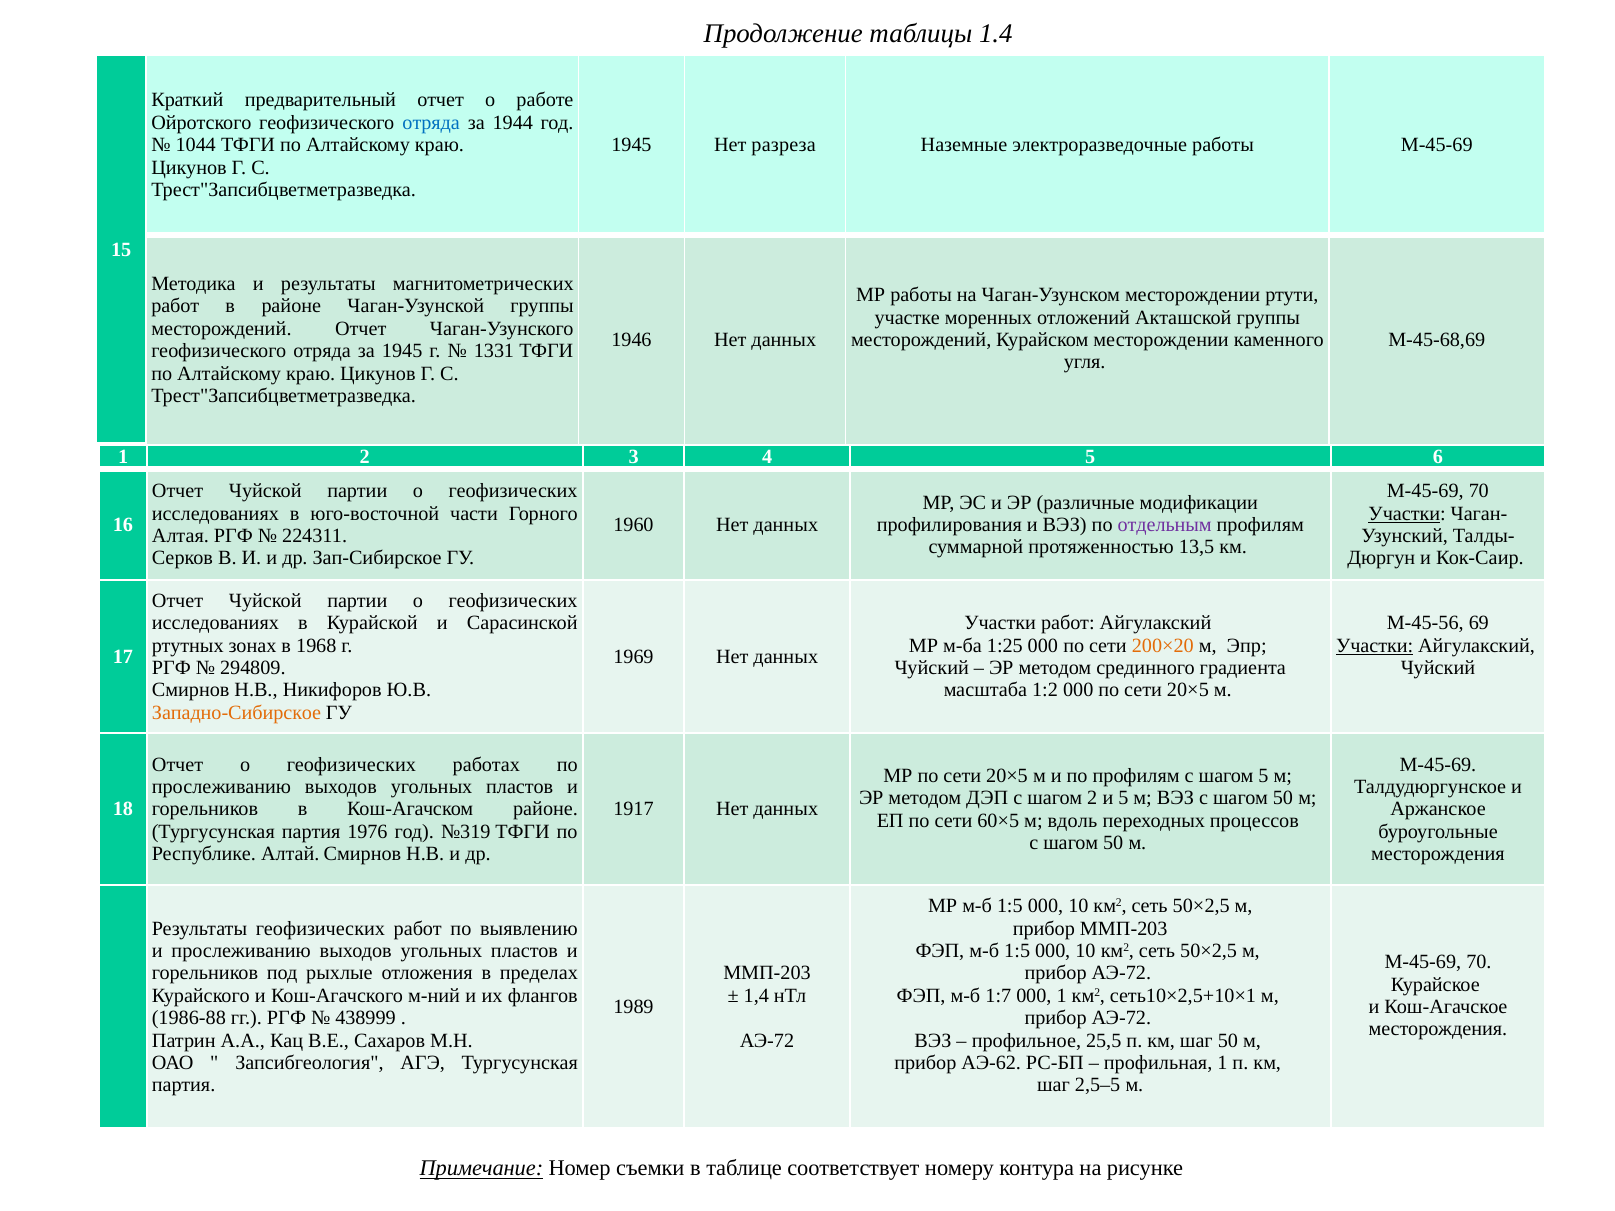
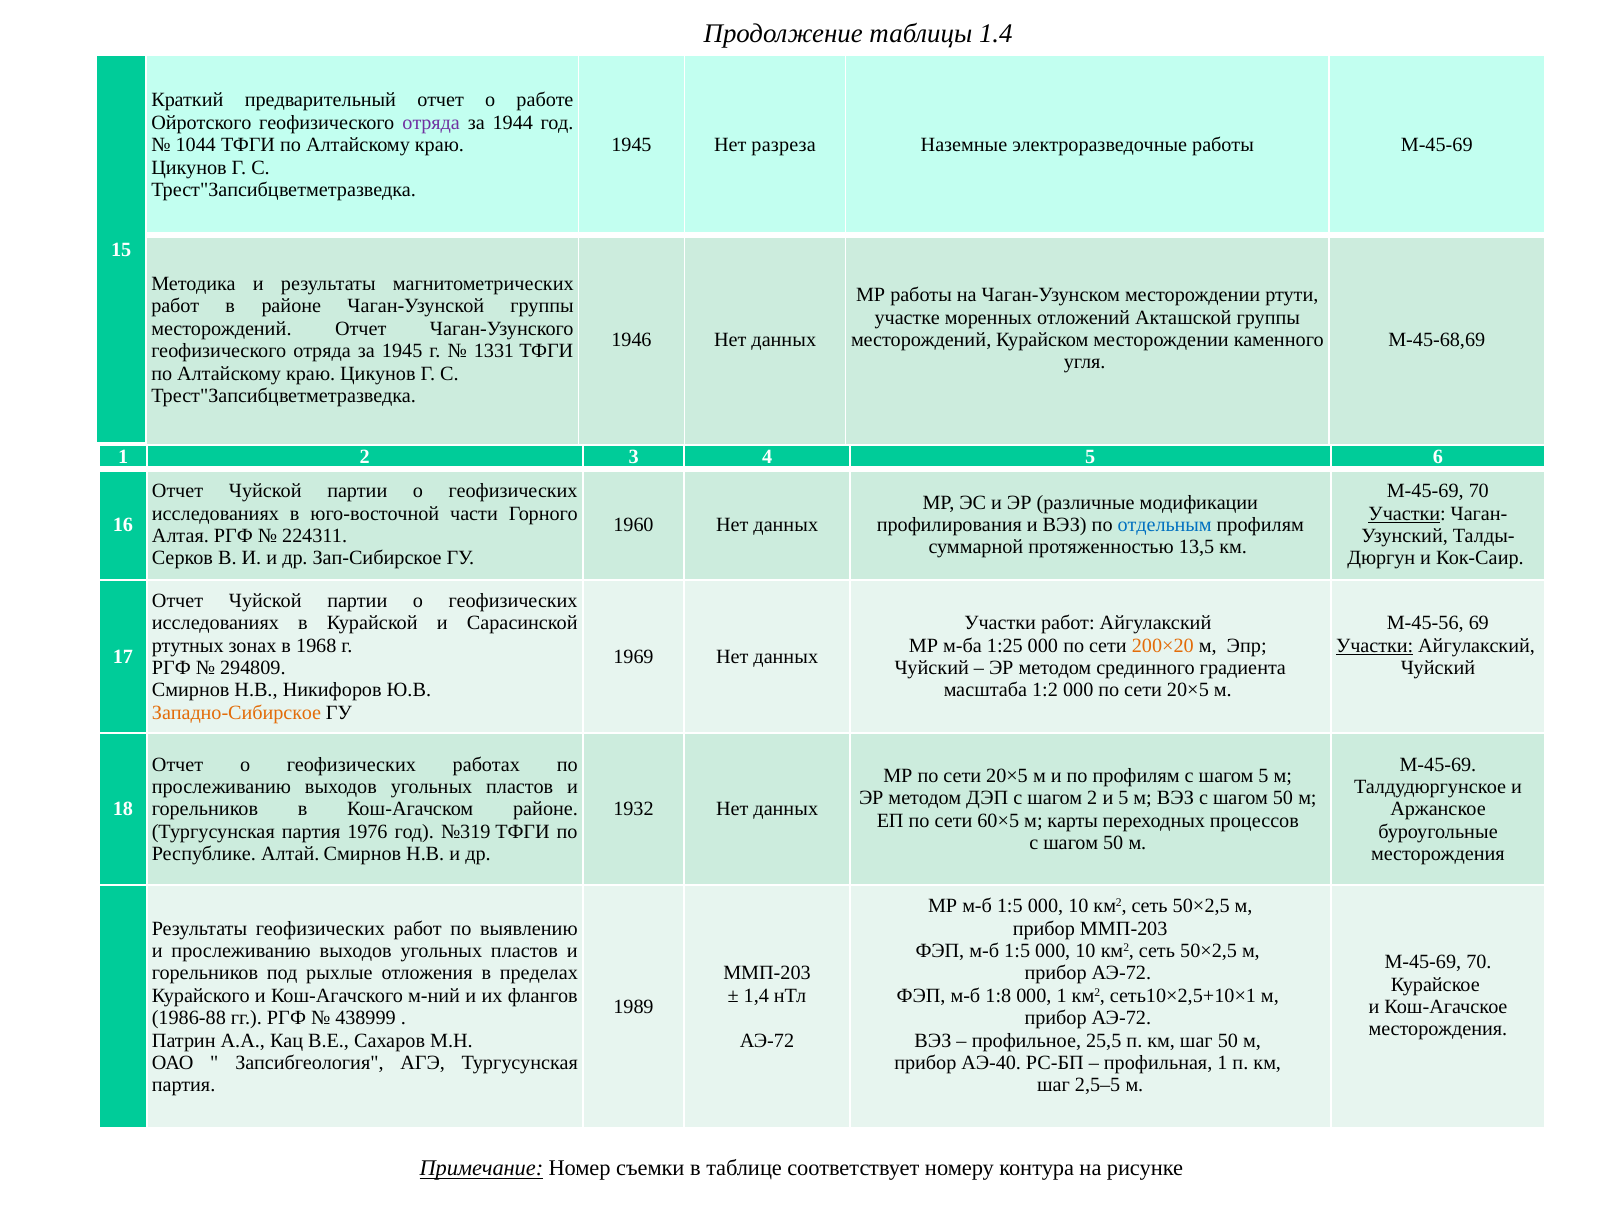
отряда at (431, 123) colour: blue -> purple
отдельным colour: purple -> blue
1917: 1917 -> 1932
вдоль: вдоль -> карты
1:7: 1:7 -> 1:8
АЭ-62: АЭ-62 -> АЭ-40
